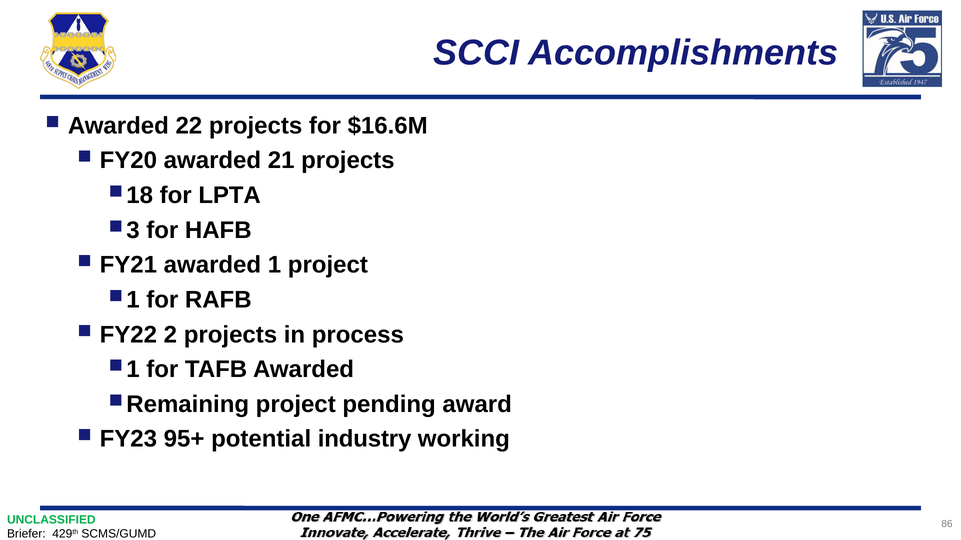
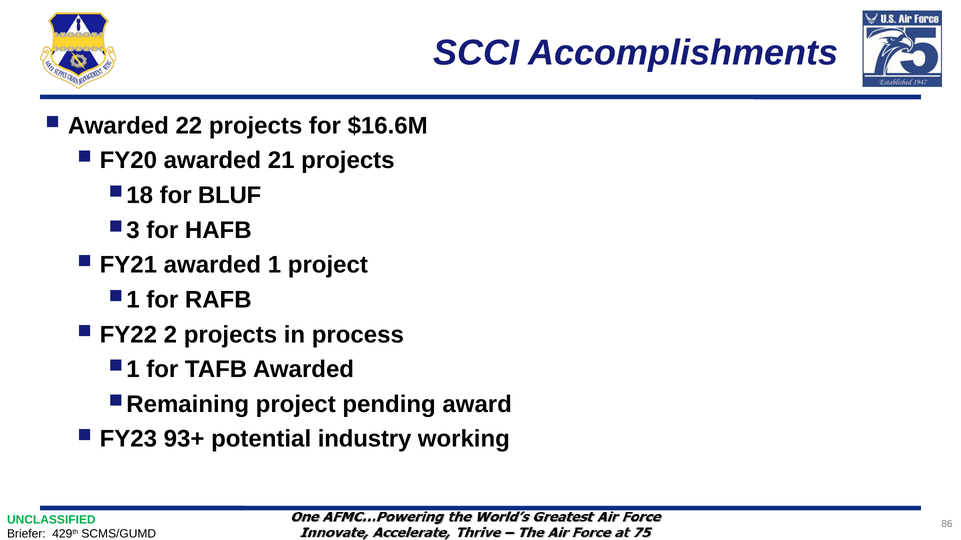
LPTA: LPTA -> BLUF
95+: 95+ -> 93+
